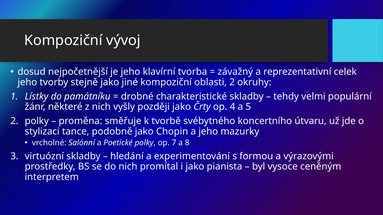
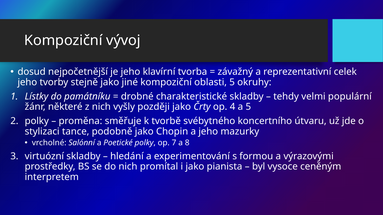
oblasti 2: 2 -> 5
